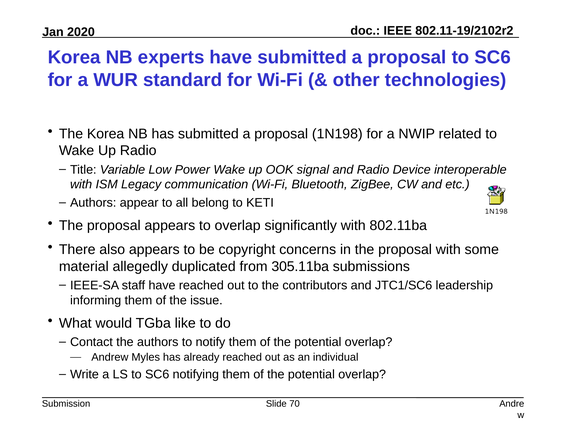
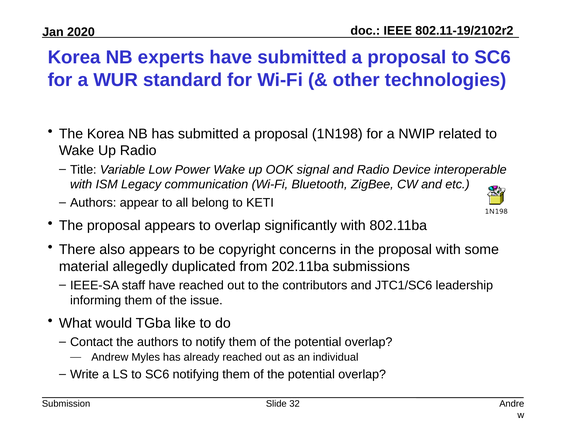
305.11ba: 305.11ba -> 202.11ba
70: 70 -> 32
